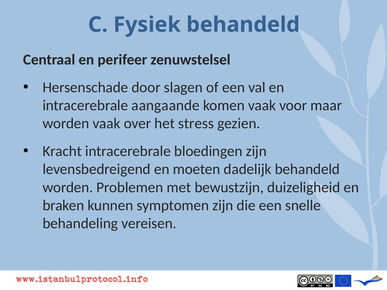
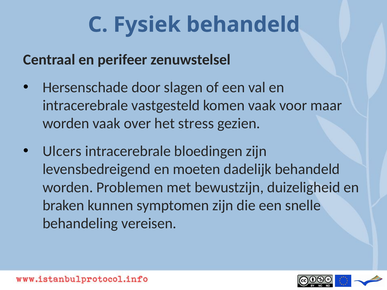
aangaande: aangaande -> vastgesteld
Kracht: Kracht -> Ulcers
